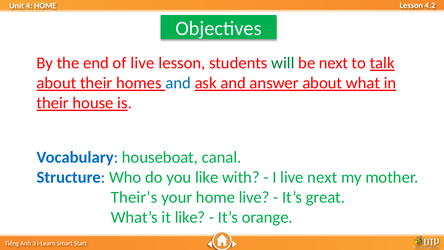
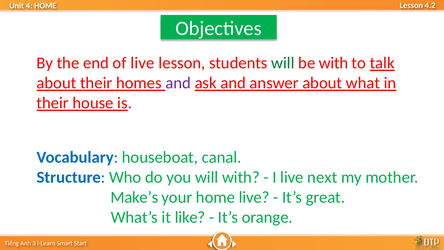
be next: next -> with
and at (178, 83) colour: blue -> purple
you like: like -> will
Their’s: Their’s -> Make’s
